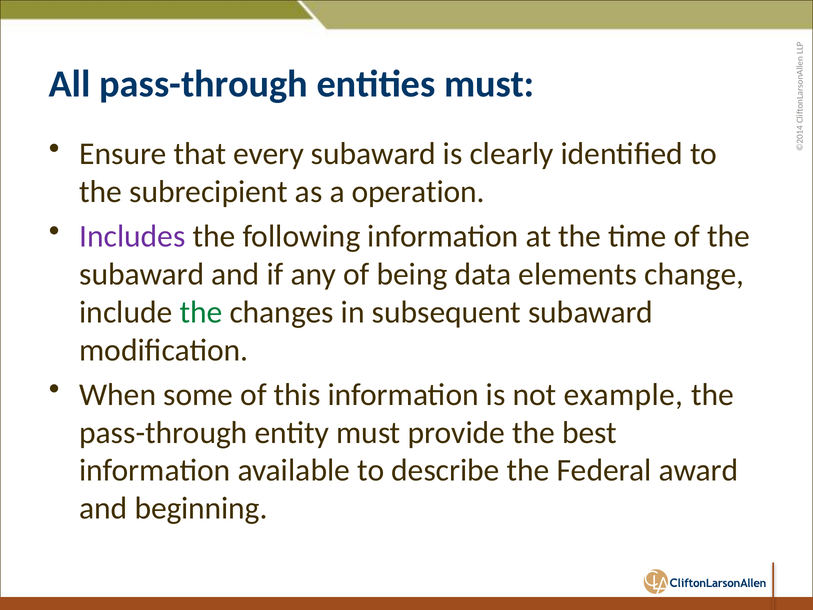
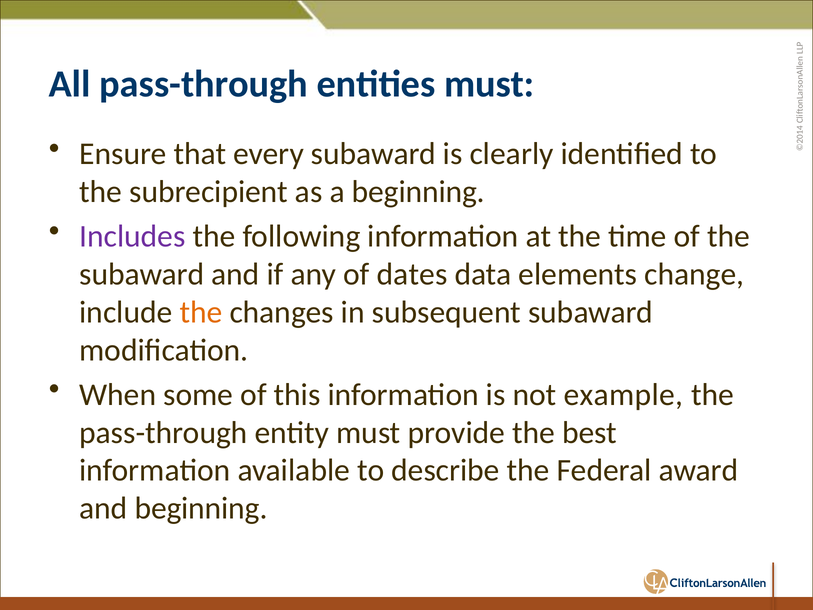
a operation: operation -> beginning
being: being -> dates
the at (201, 312) colour: green -> orange
